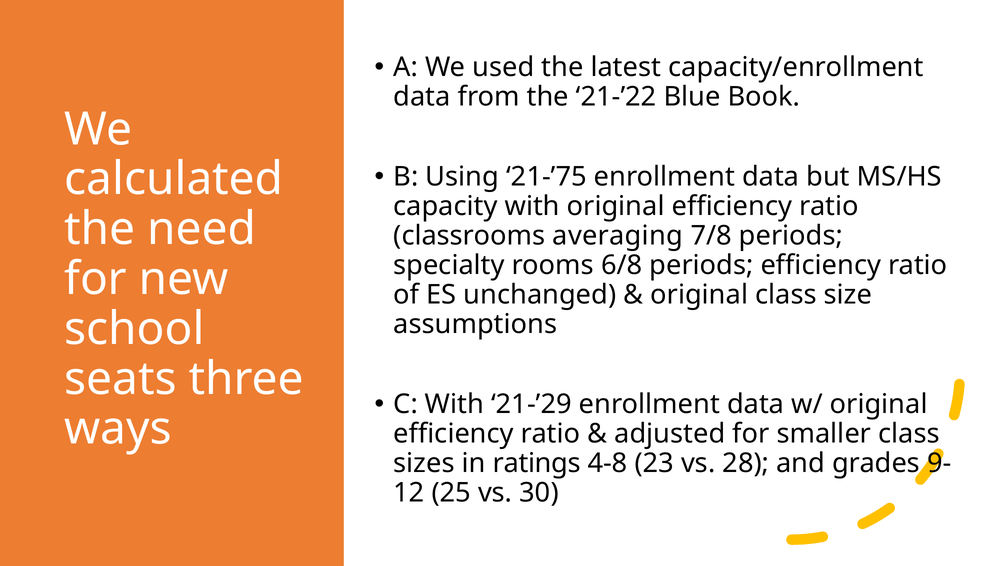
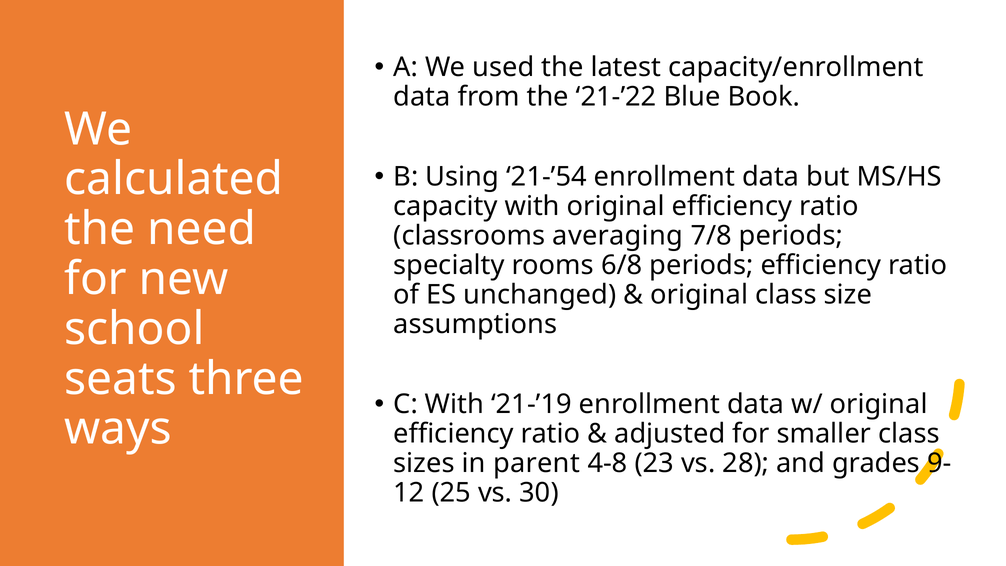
21-’75: 21-’75 -> 21-’54
21-’29: 21-’29 -> 21-’19
ratings: ratings -> parent
